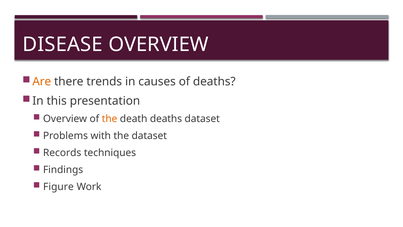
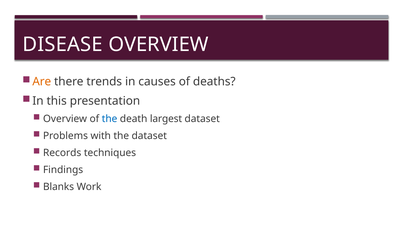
the at (110, 119) colour: orange -> blue
death deaths: deaths -> largest
Figure: Figure -> Blanks
